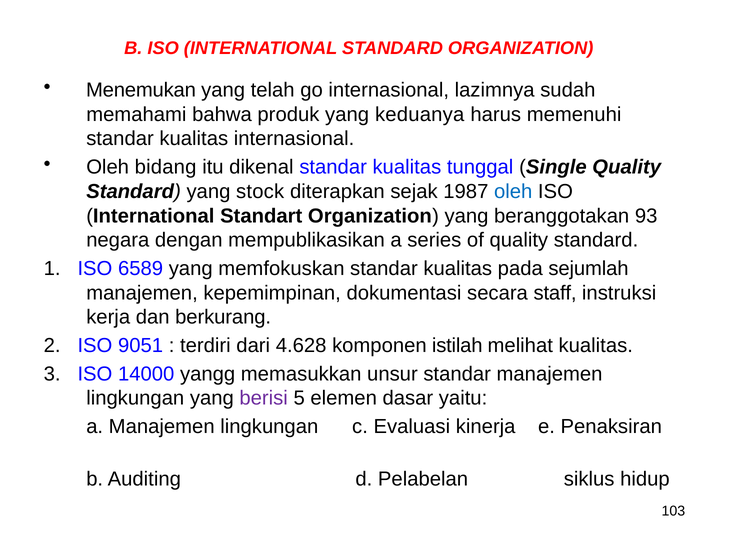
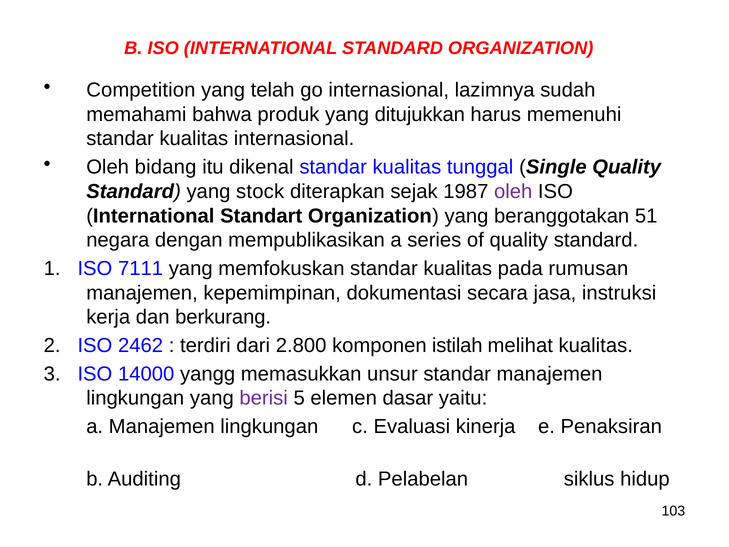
Menemukan: Menemukan -> Competition
keduanya: keduanya -> ditujukkan
oleh at (513, 191) colour: blue -> purple
93: 93 -> 51
6589: 6589 -> 7111
sejumlah: sejumlah -> rumusan
staff: staff -> jasa
9051: 9051 -> 2462
4.628: 4.628 -> 2.800
